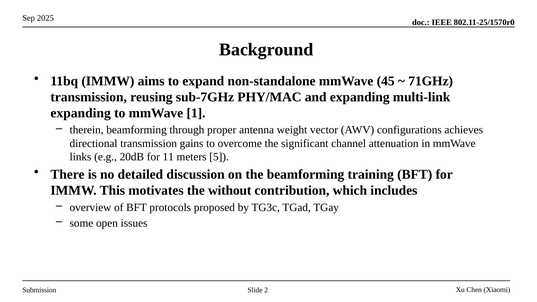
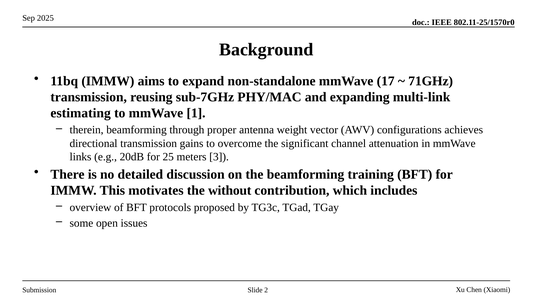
45: 45 -> 17
expanding at (81, 113): expanding -> estimating
11: 11 -> 25
5: 5 -> 3
